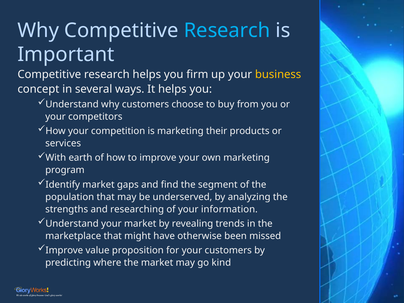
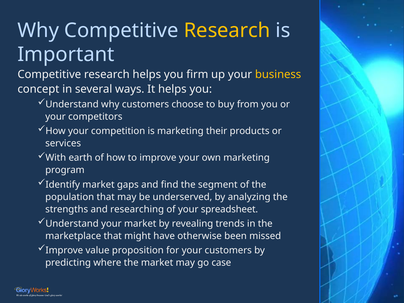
Research at (227, 30) colour: light blue -> yellow
information: information -> spreadsheet
kind: kind -> case
